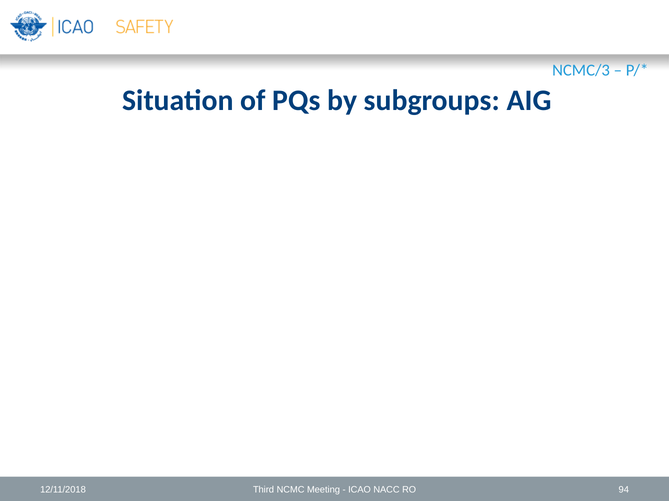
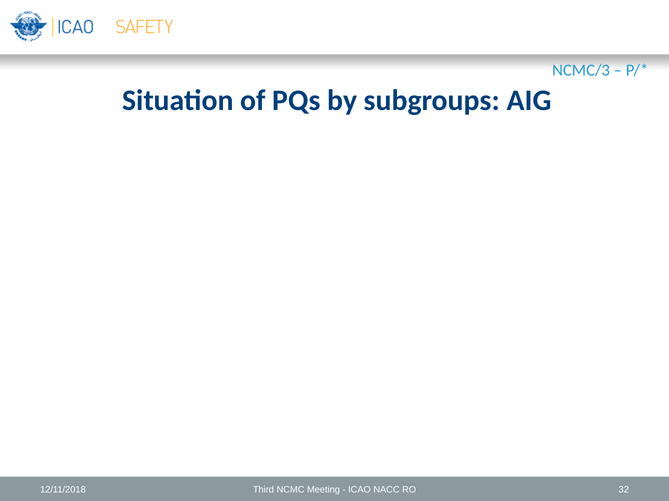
94: 94 -> 32
